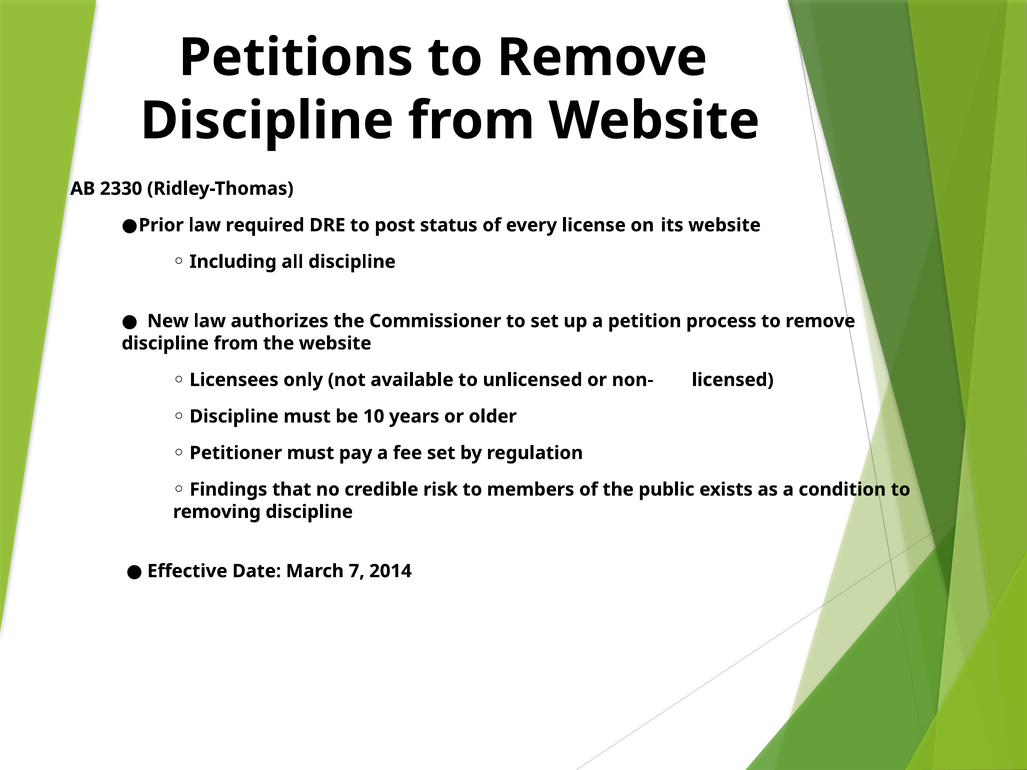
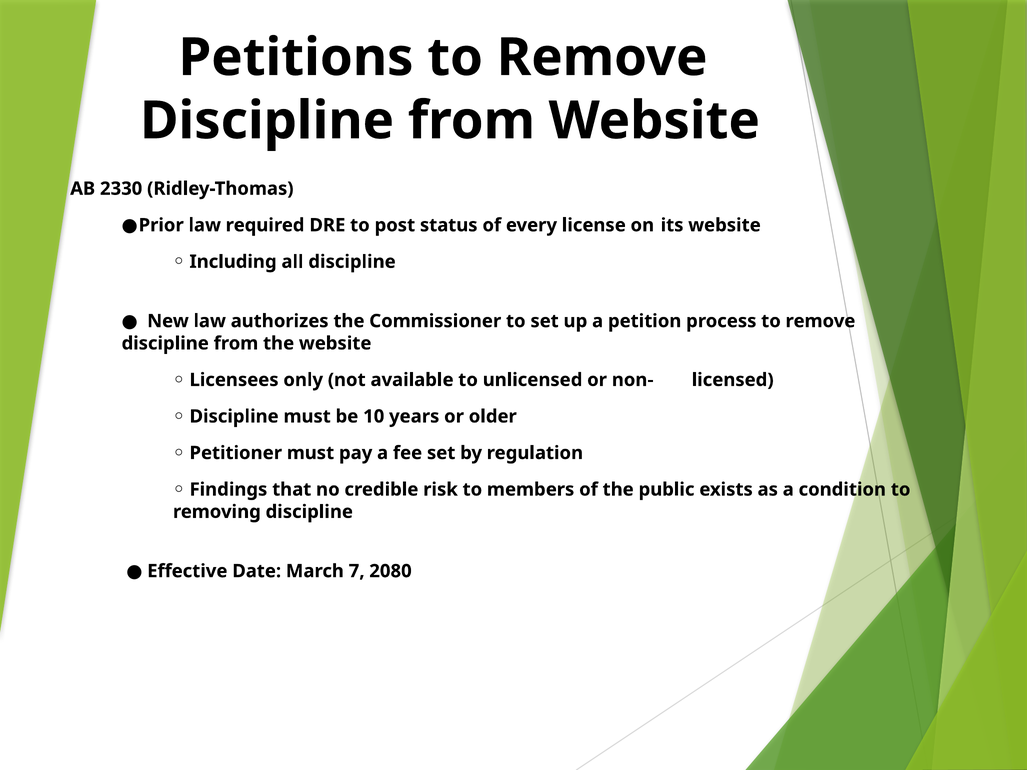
2014: 2014 -> 2080
